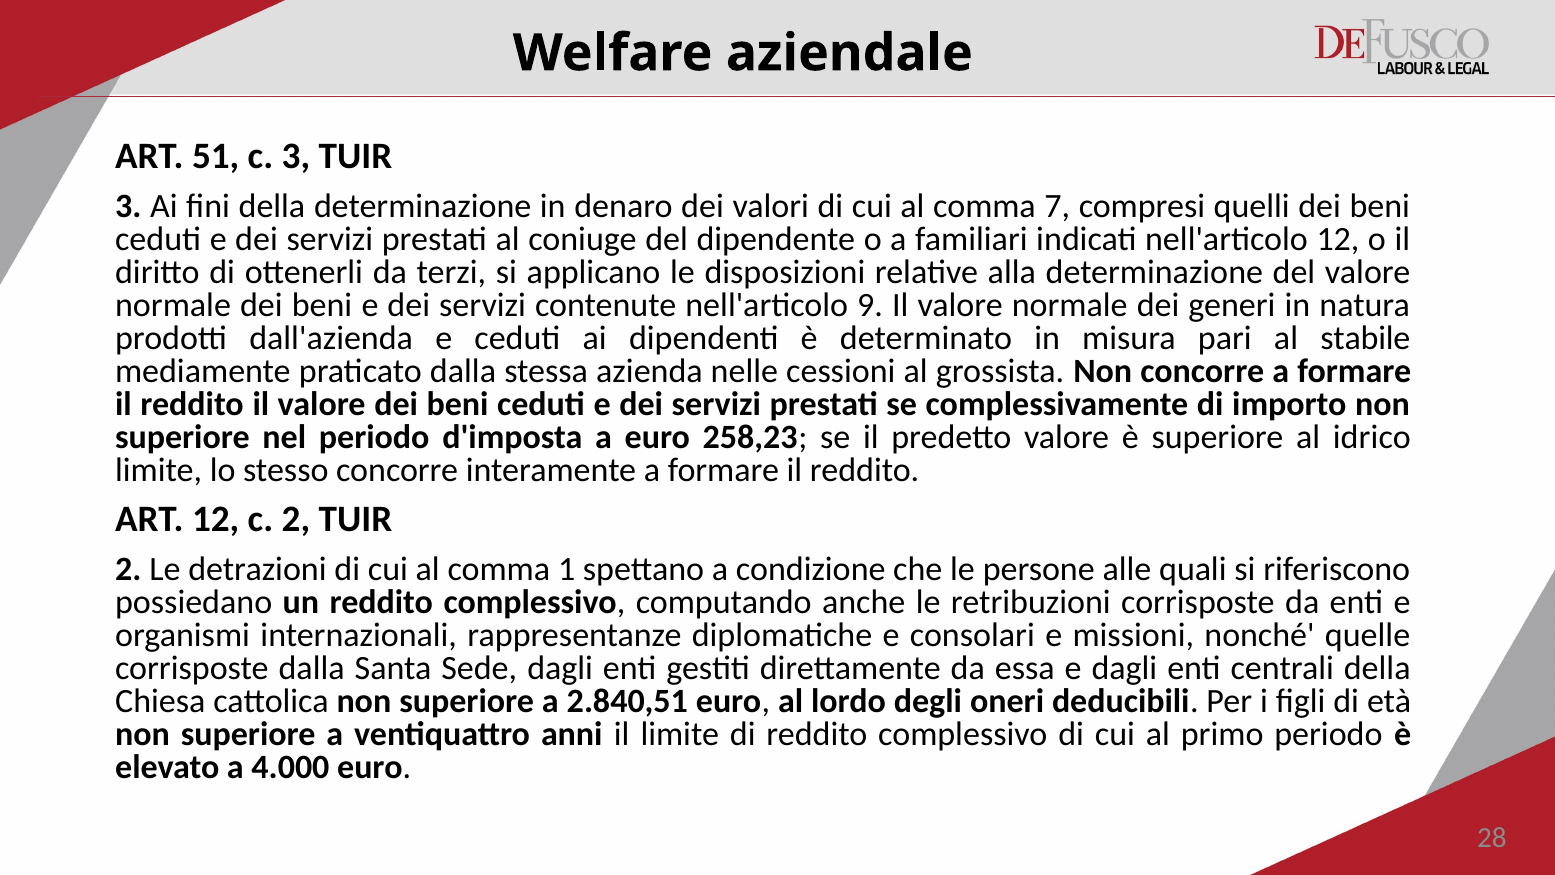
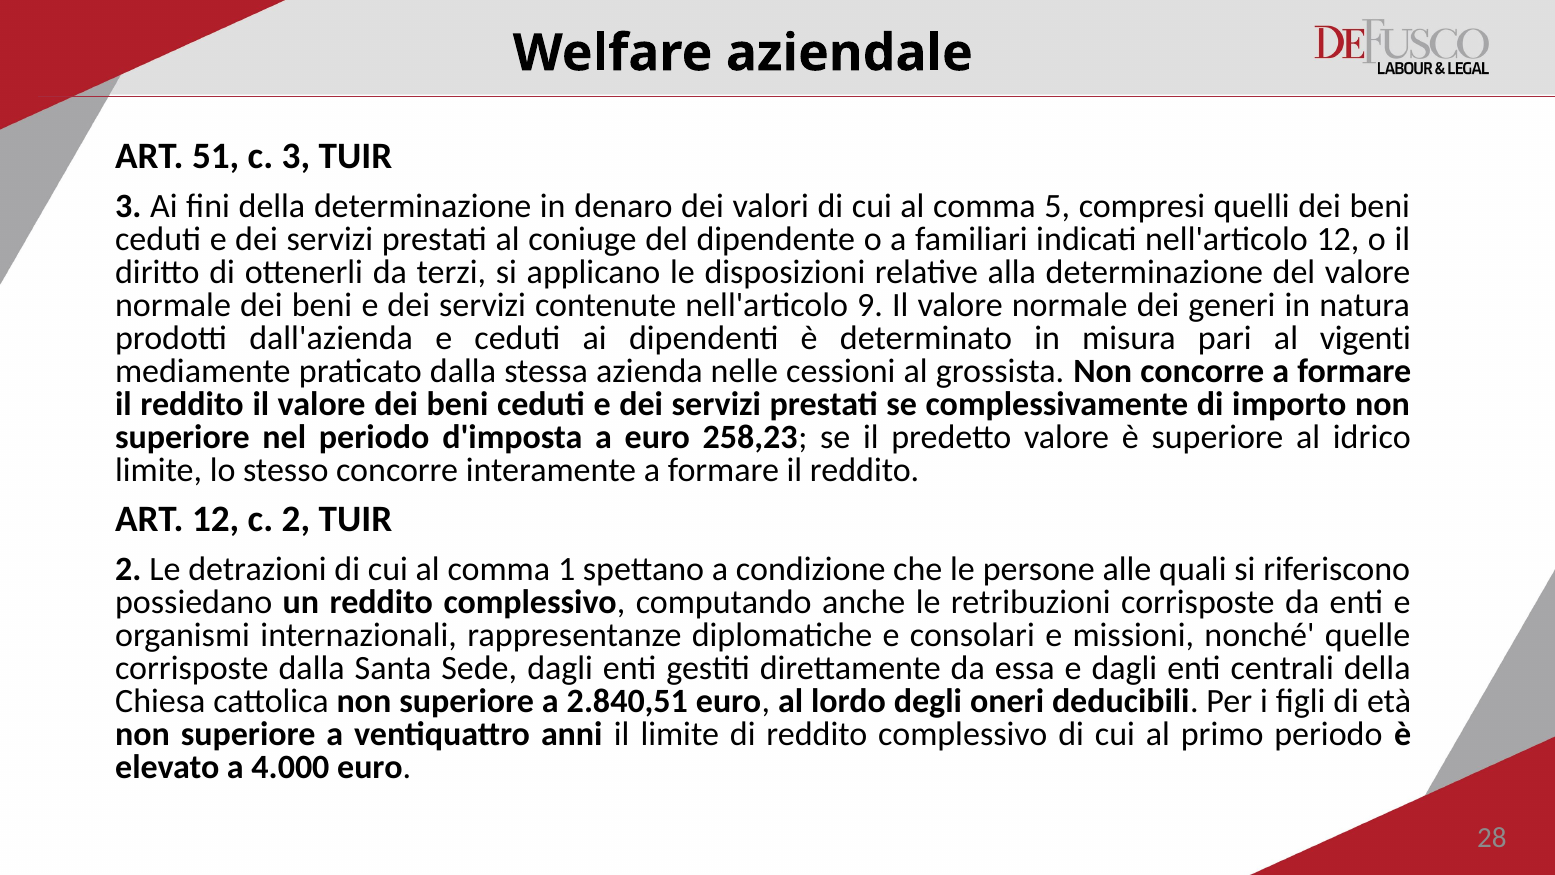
7: 7 -> 5
stabile: stabile -> vigenti
